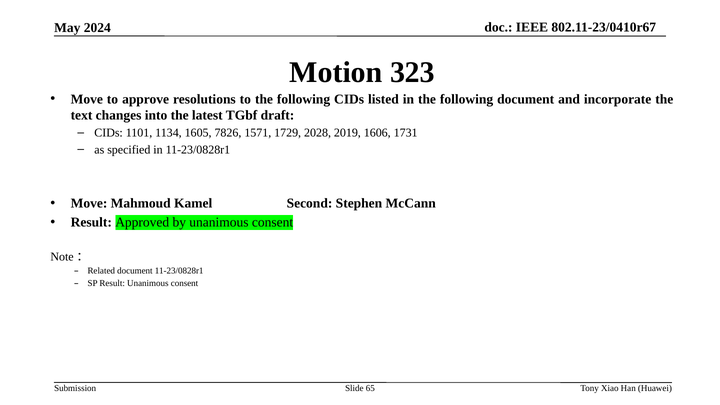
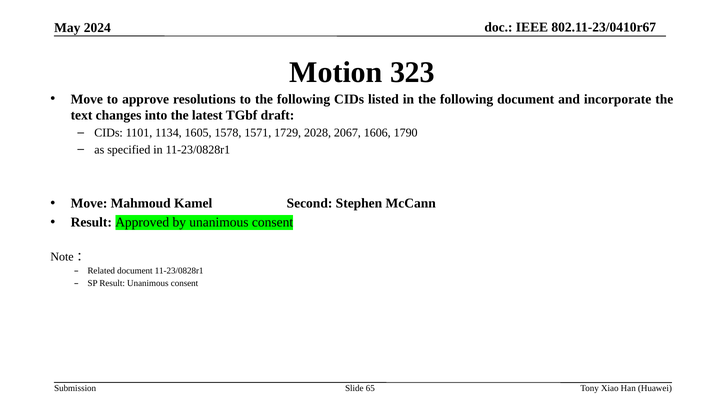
7826: 7826 -> 1578
2019: 2019 -> 2067
1731: 1731 -> 1790
